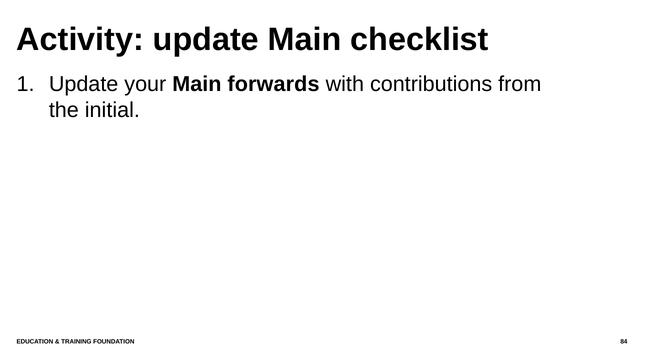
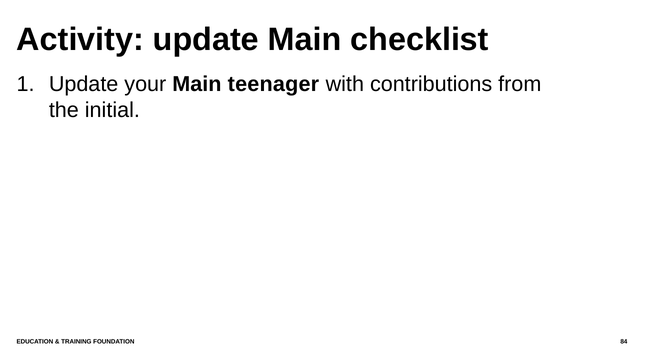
forwards: forwards -> teenager
